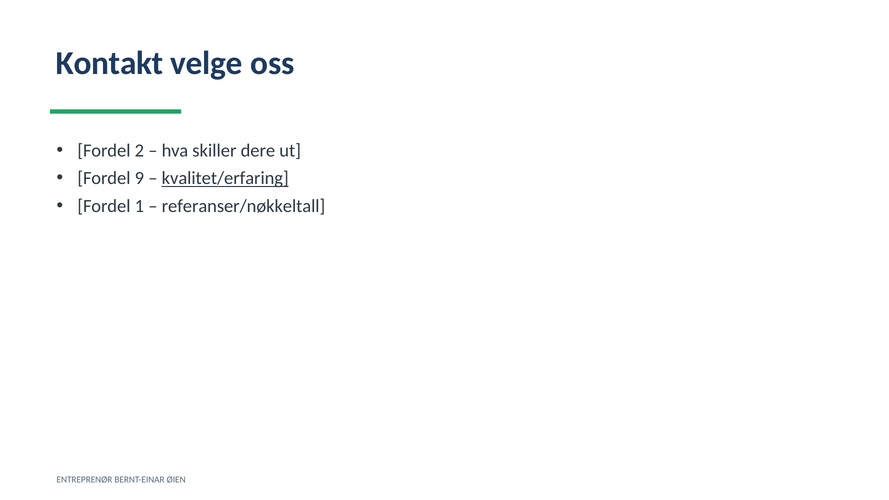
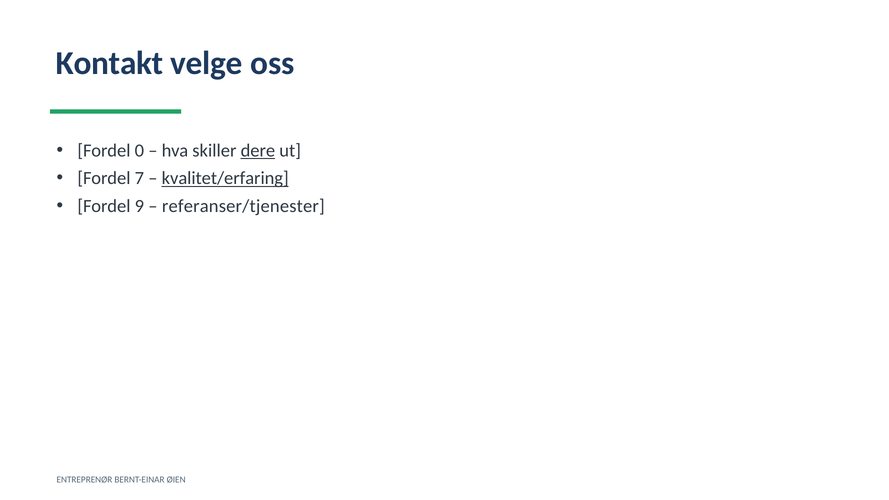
2: 2 -> 0
dere underline: none -> present
9: 9 -> 7
1: 1 -> 9
referanser/nøkkeltall: referanser/nøkkeltall -> referanser/tjenester
